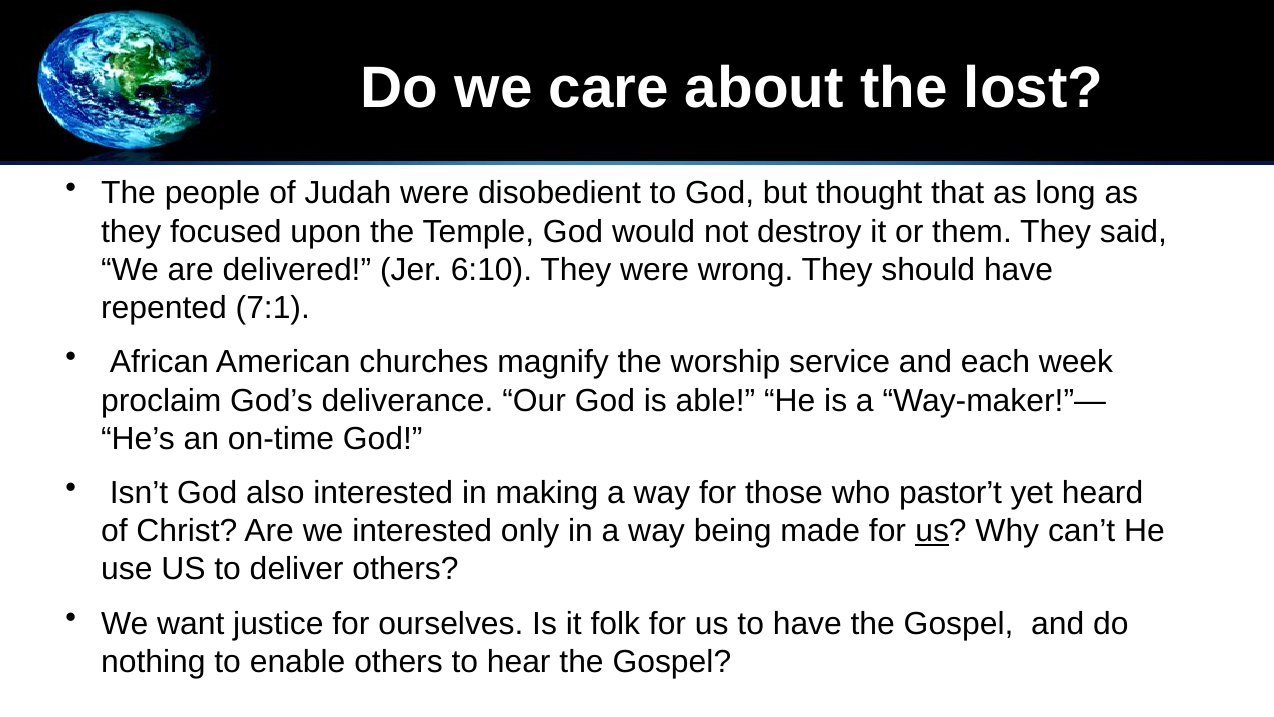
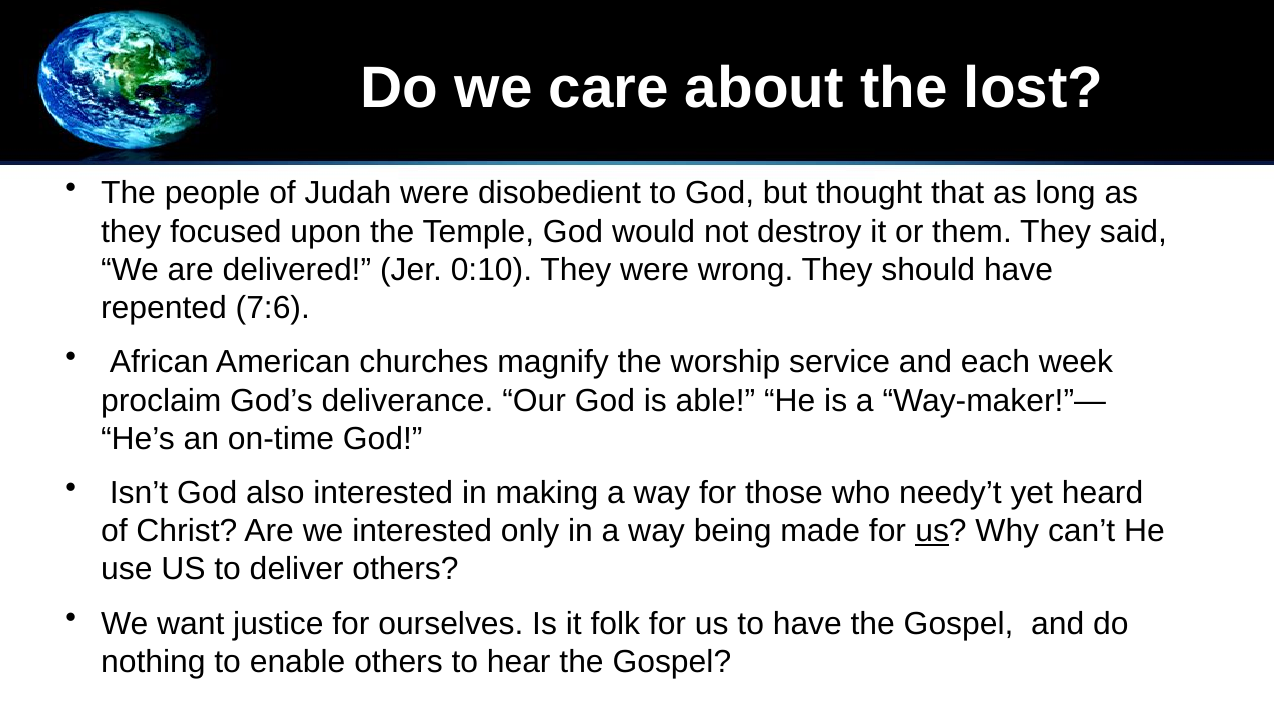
6:10: 6:10 -> 0:10
7:1: 7:1 -> 7:6
pastor’t: pastor’t -> needy’t
